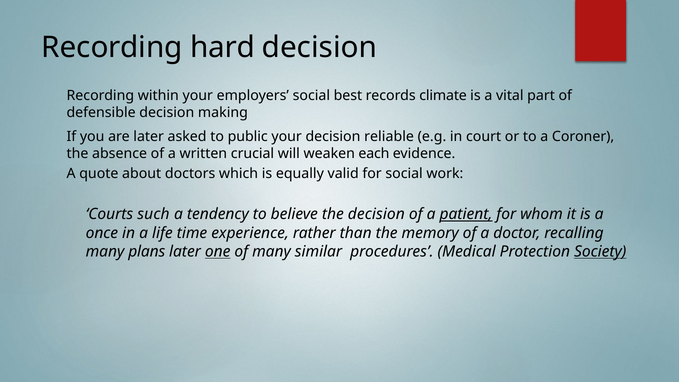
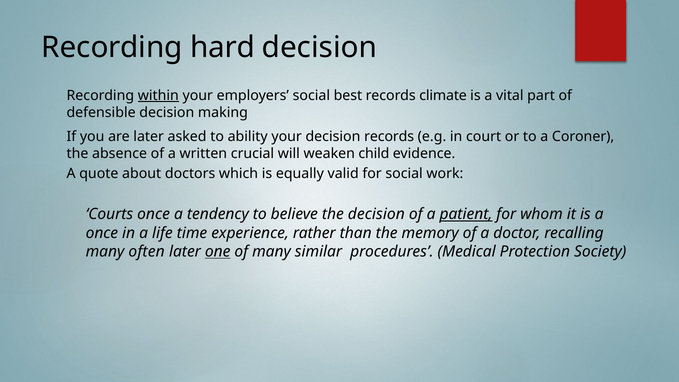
within underline: none -> present
public: public -> ability
decision reliable: reliable -> records
each: each -> child
Courts such: such -> once
plans: plans -> often
Society underline: present -> none
